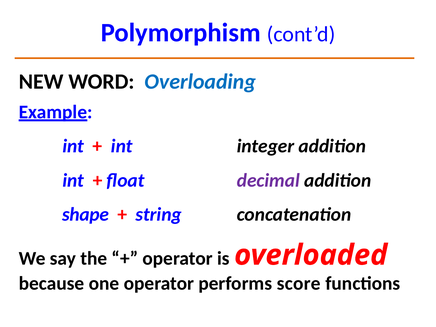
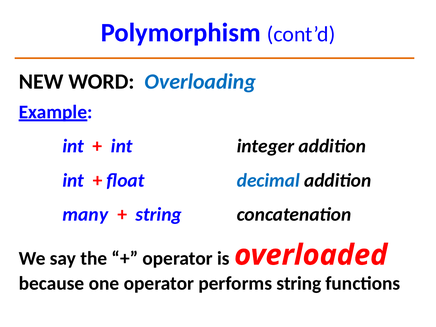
decimal colour: purple -> blue
shape: shape -> many
performs score: score -> string
